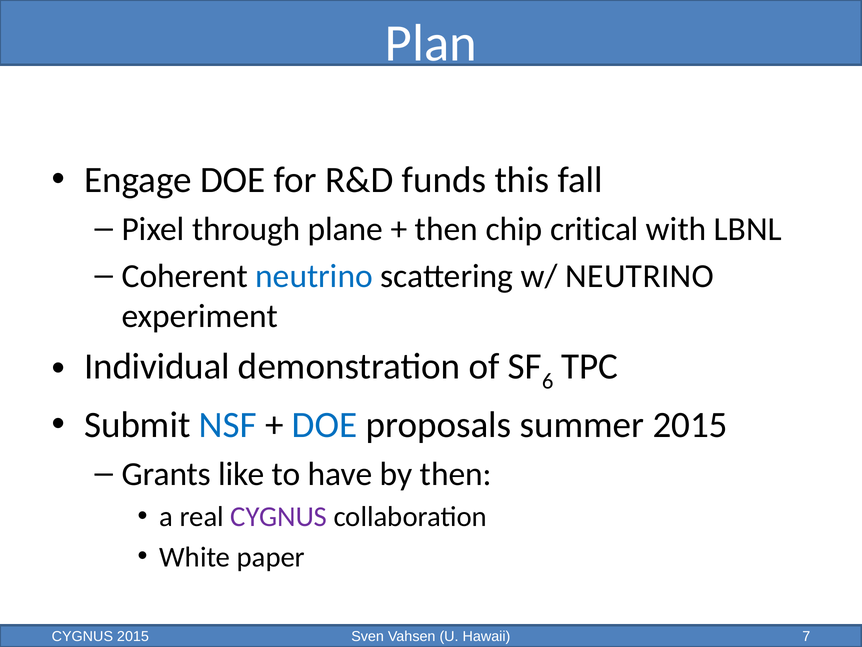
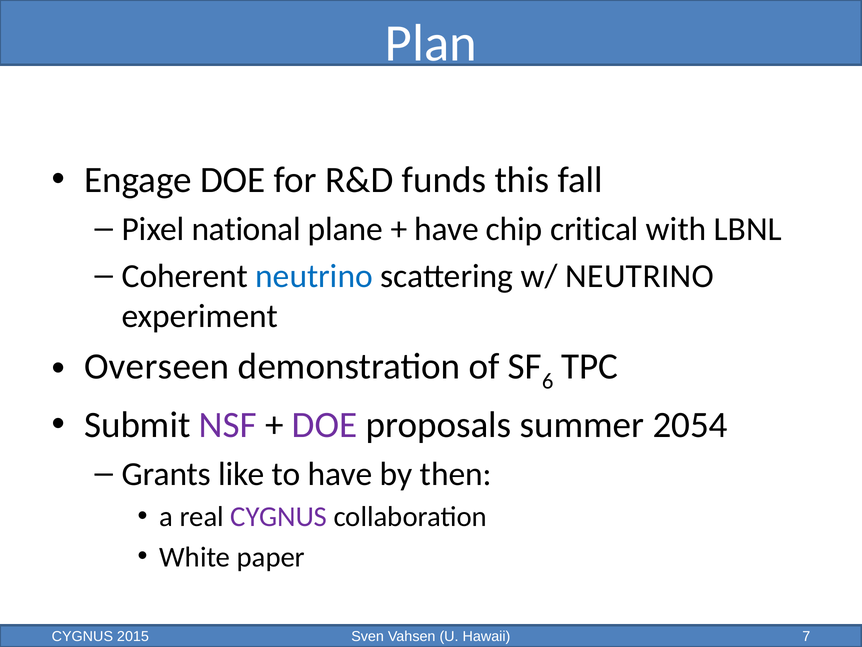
through: through -> national
then at (446, 229): then -> have
Individual: Individual -> Overseen
NSF colour: blue -> purple
DOE at (325, 425) colour: blue -> purple
summer 2015: 2015 -> 2054
